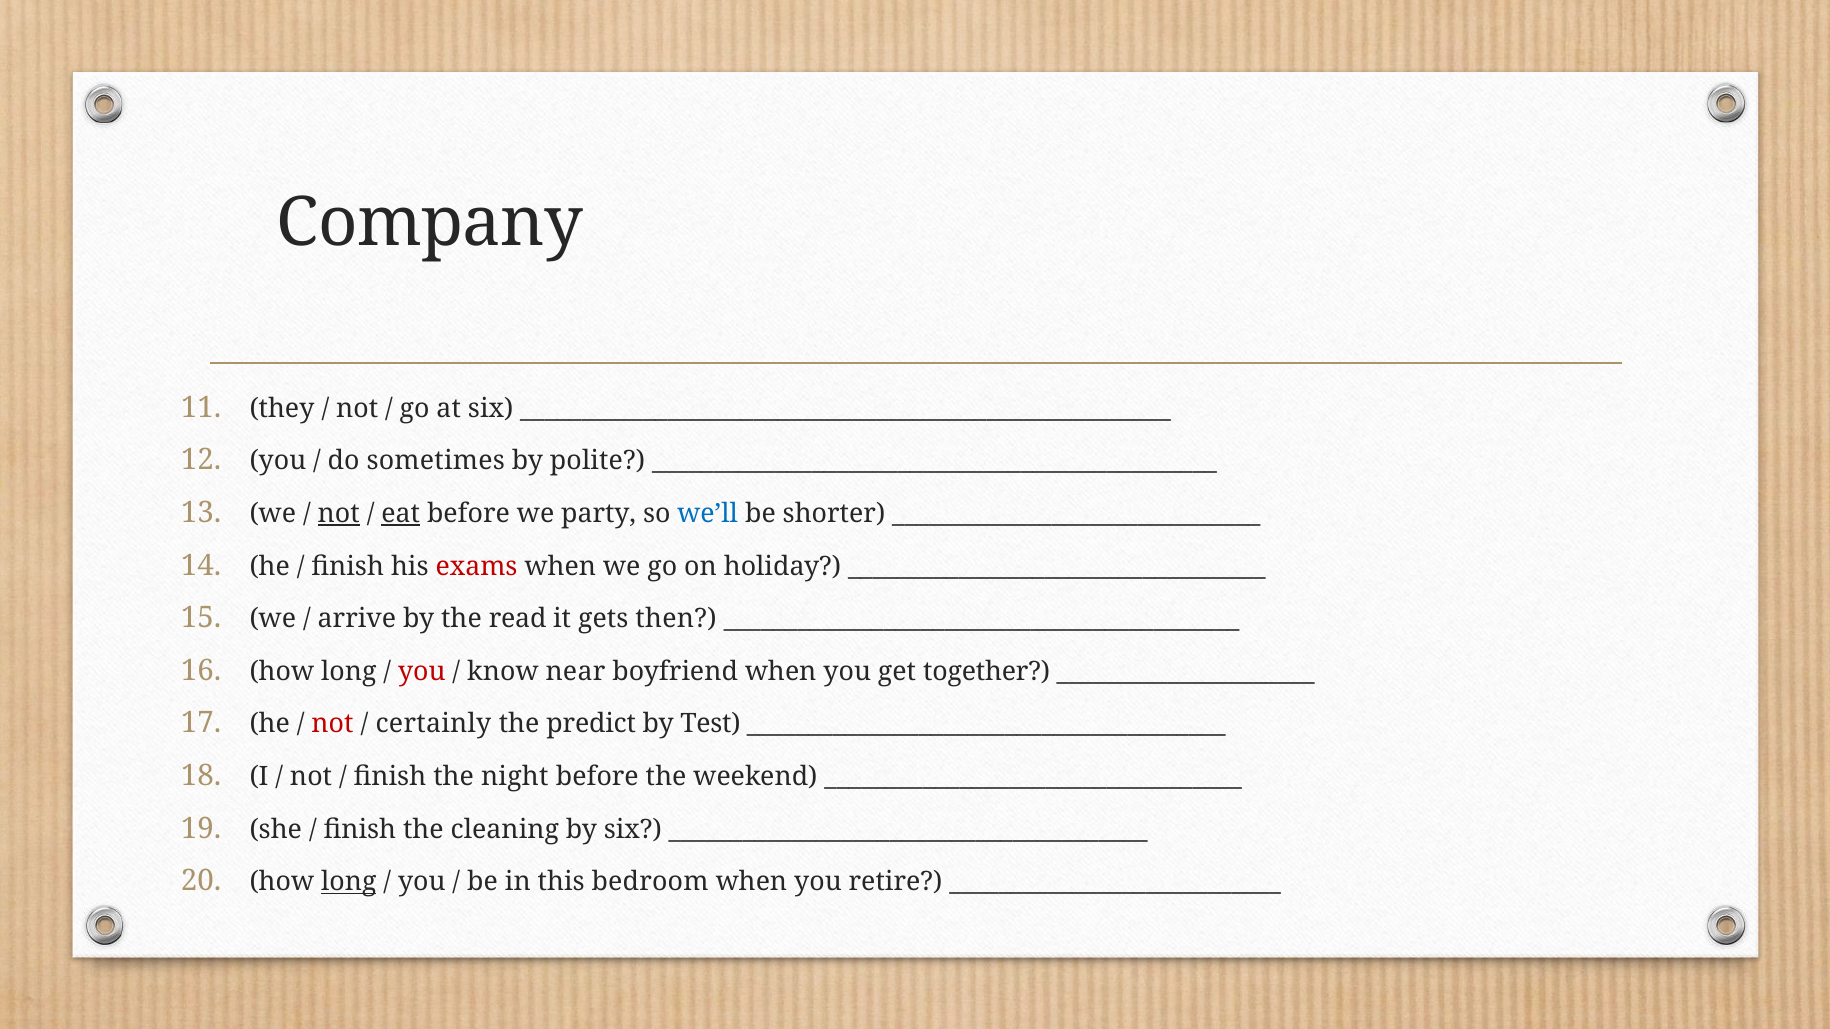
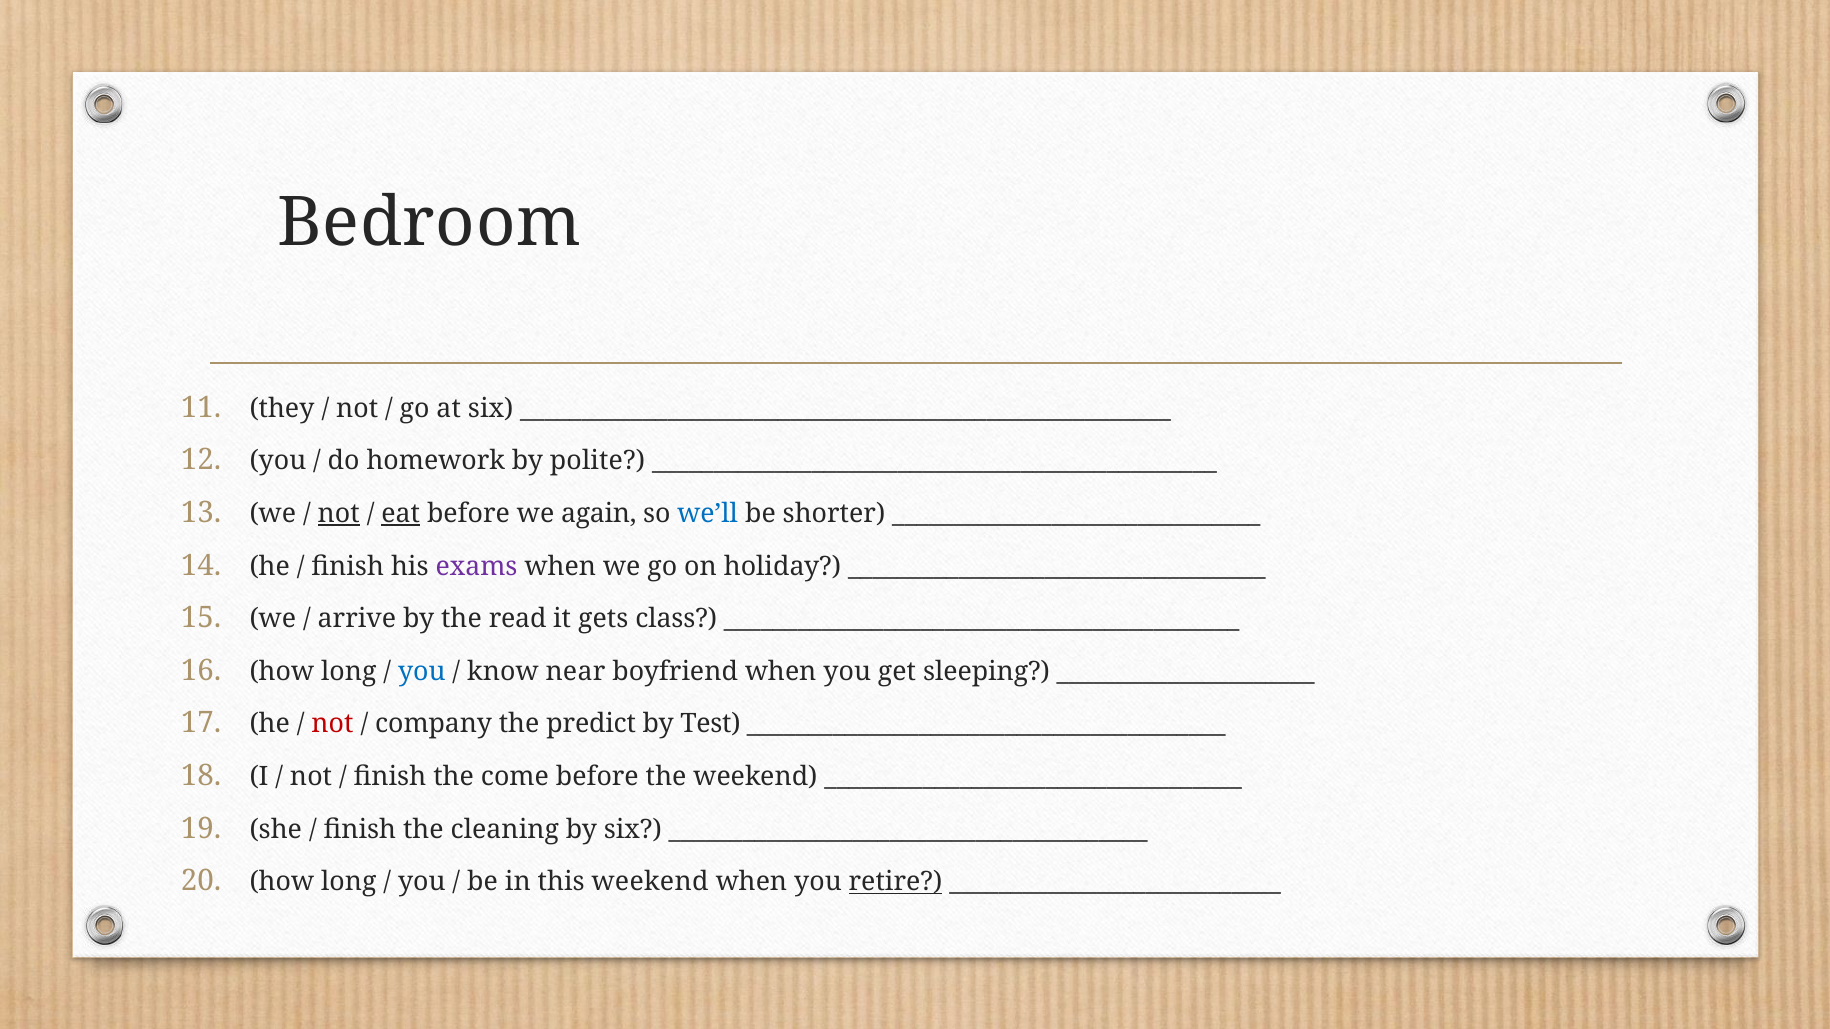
Company: Company -> Bedroom
sometimes: sometimes -> homework
party: party -> again
exams colour: red -> purple
then: then -> class
you at (422, 672) colour: red -> blue
together: together -> sleeping
certainly: certainly -> company
night: night -> come
long at (349, 882) underline: present -> none
this bedroom: bedroom -> weekend
retire underline: none -> present
